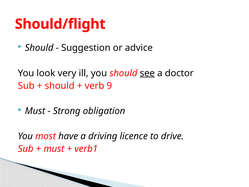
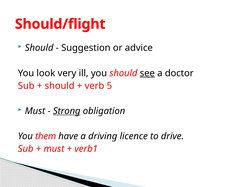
9: 9 -> 5
Strong underline: none -> present
most: most -> them
